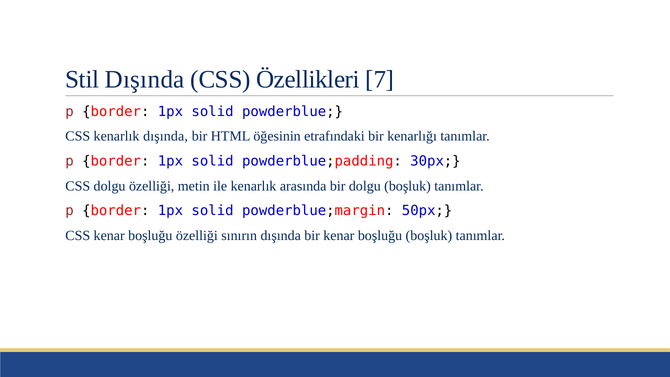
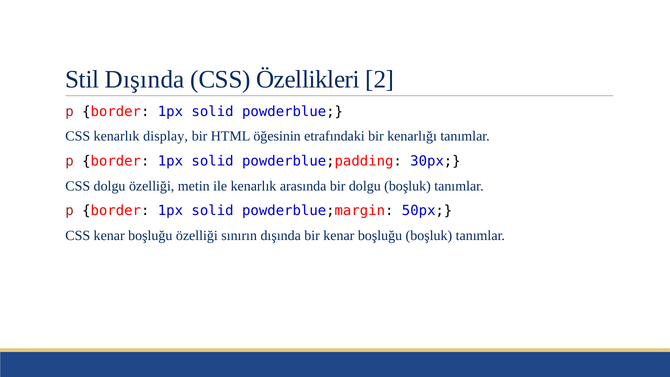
7: 7 -> 2
kenarlık dışında: dışında -> display
